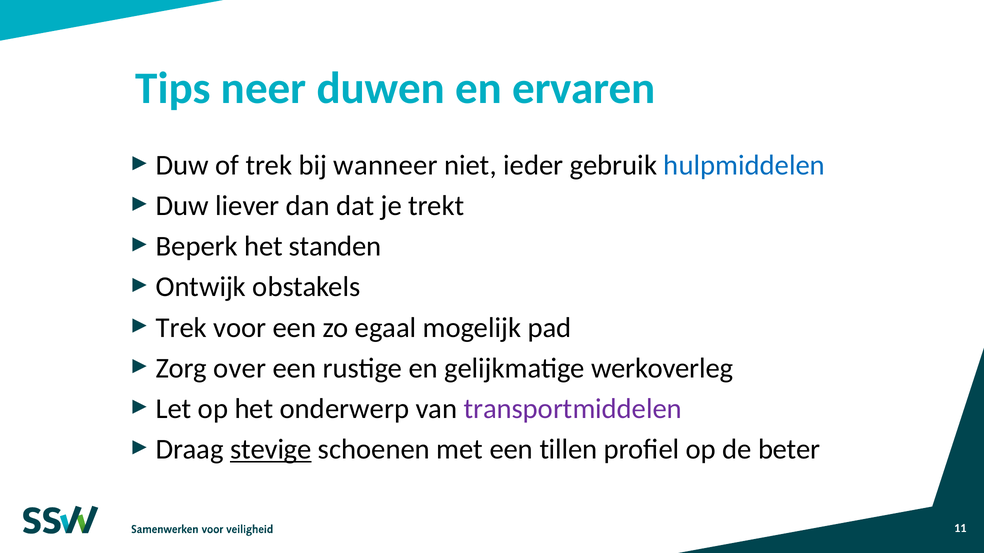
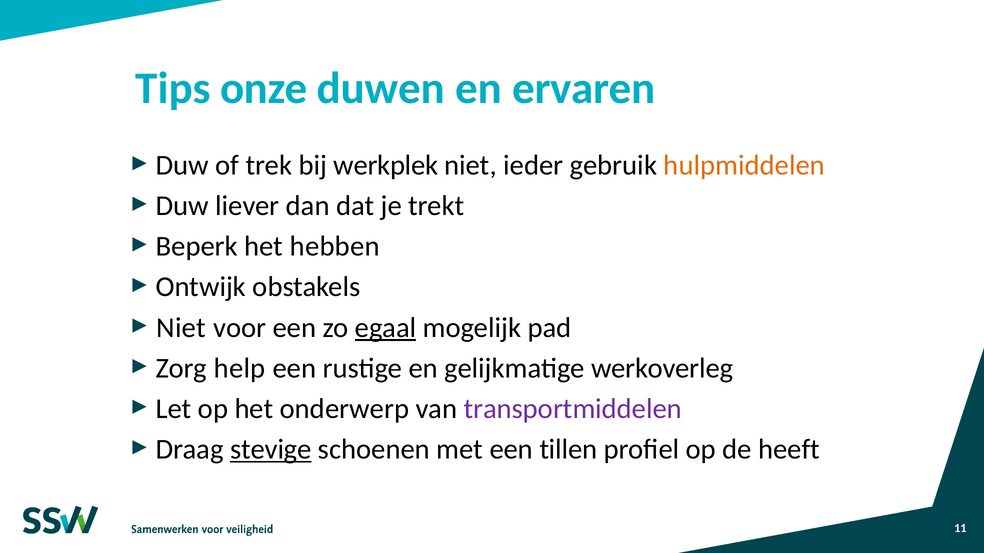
neer: neer -> onze
wanneer: wanneer -> werkplek
hulpmiddelen colour: blue -> orange
standen: standen -> hebben
Trek at (181, 328): Trek -> Niet
egaal underline: none -> present
over: over -> help
beter: beter -> heeft
